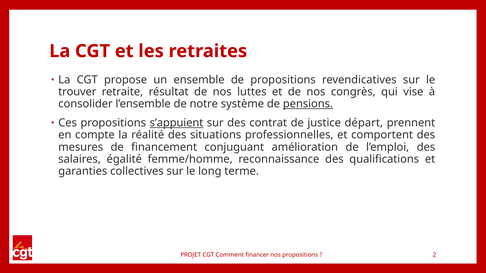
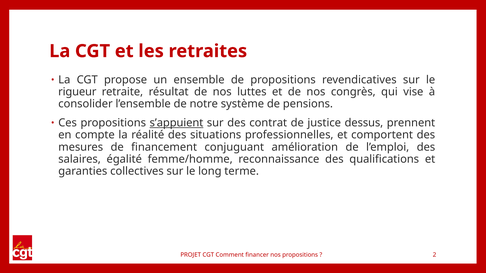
trouver: trouver -> rigueur
pensions underline: present -> none
départ: départ -> dessus
